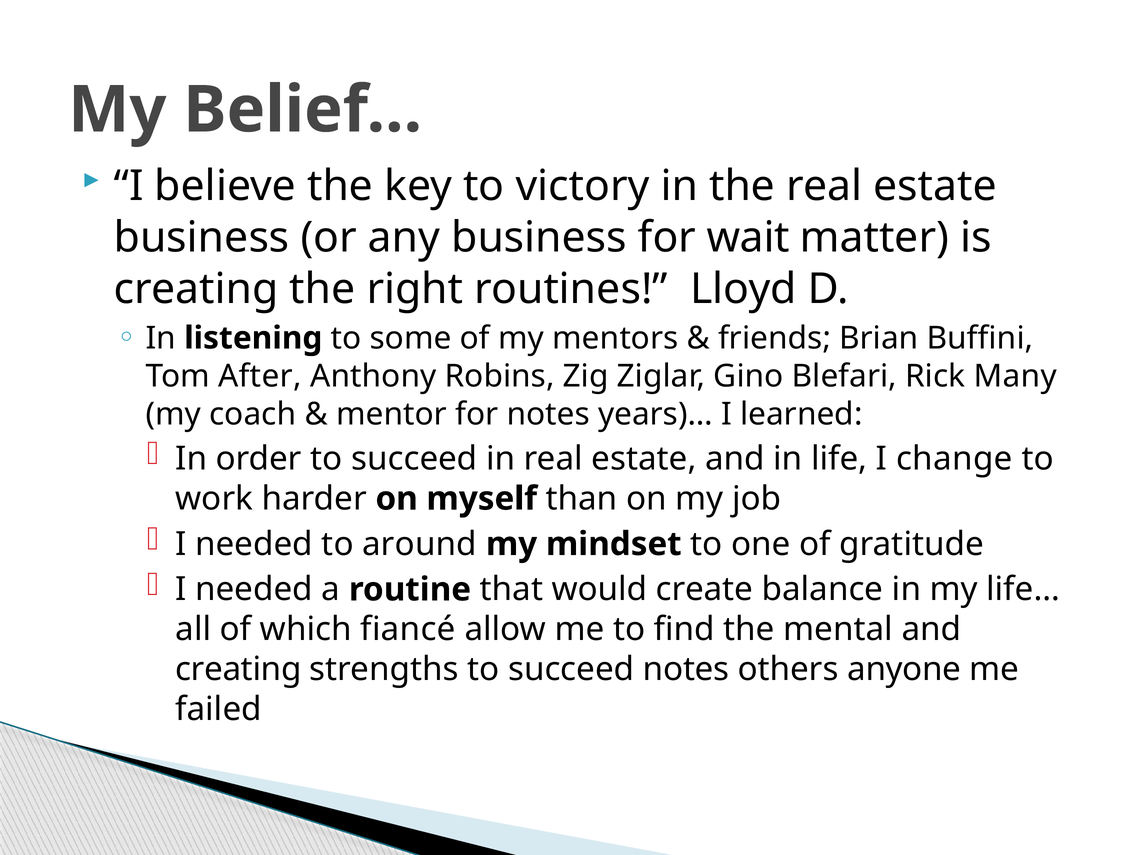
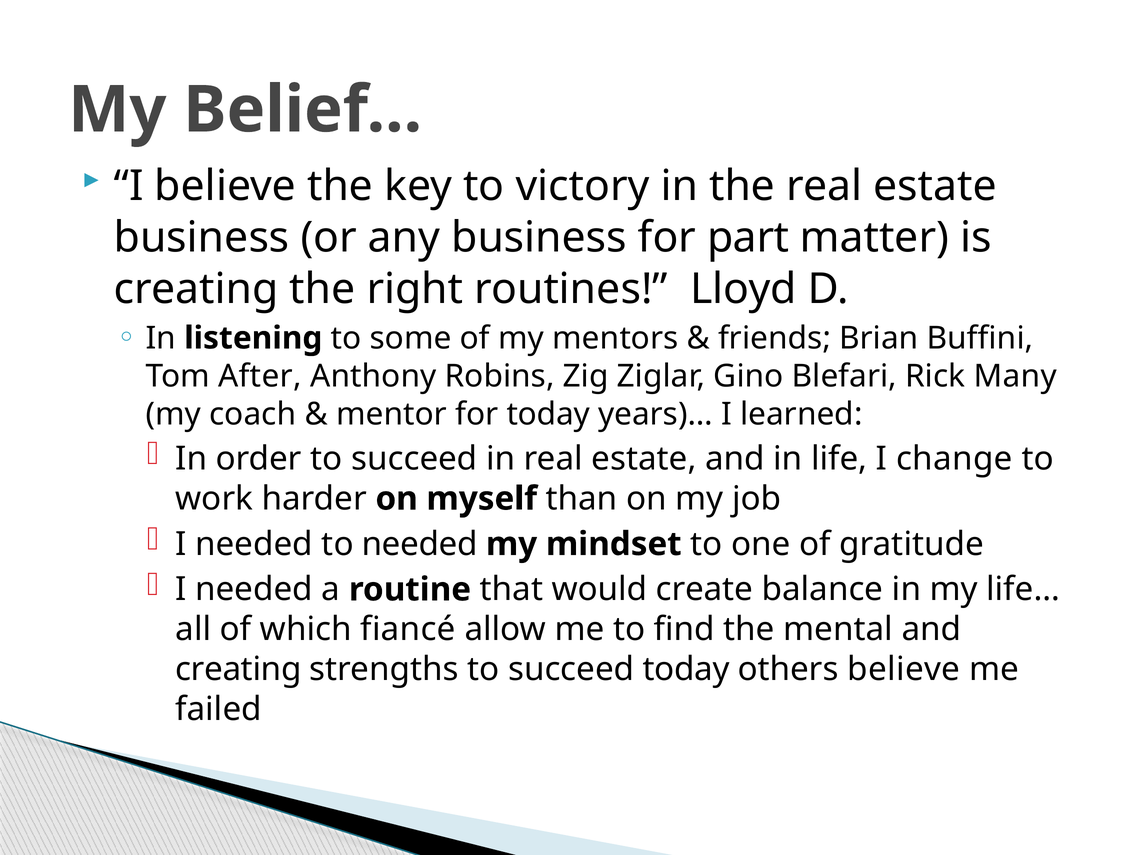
wait: wait -> part
for notes: notes -> today
to around: around -> needed
succeed notes: notes -> today
others anyone: anyone -> believe
